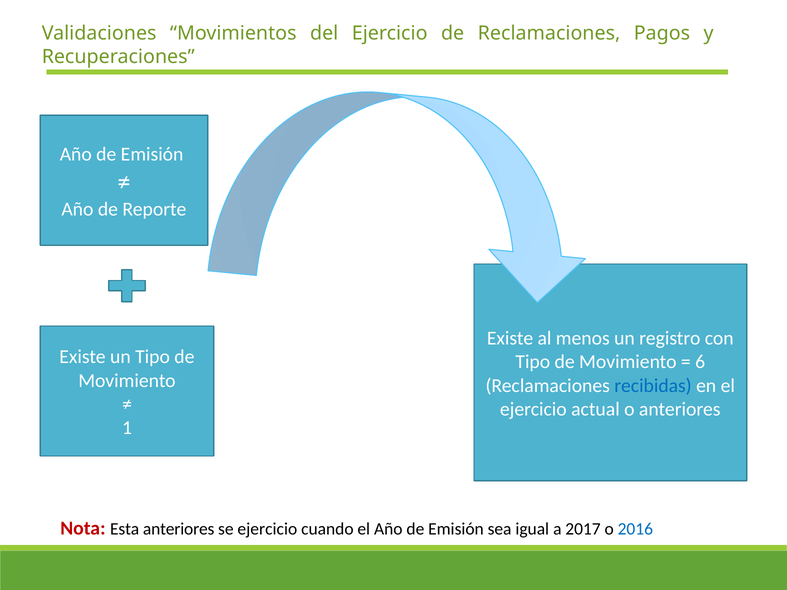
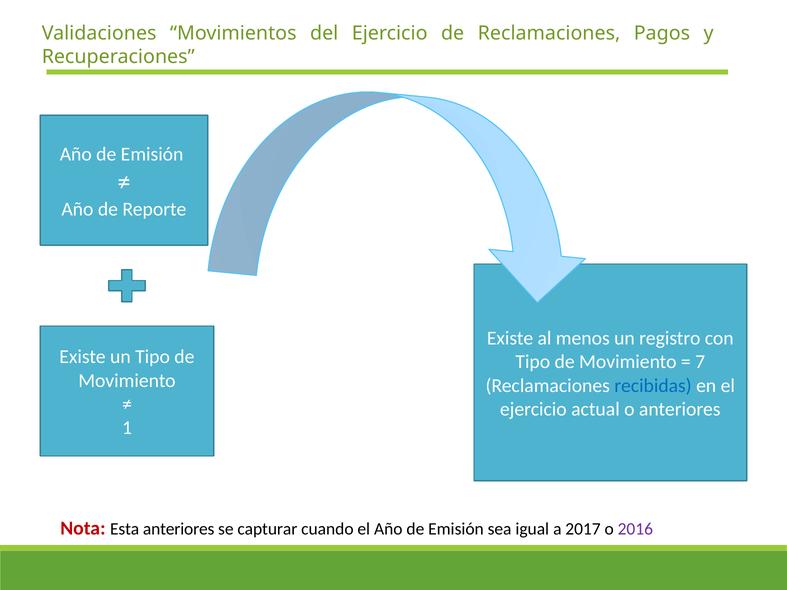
6: 6 -> 7
se ejercicio: ejercicio -> capturar
2016 colour: blue -> purple
